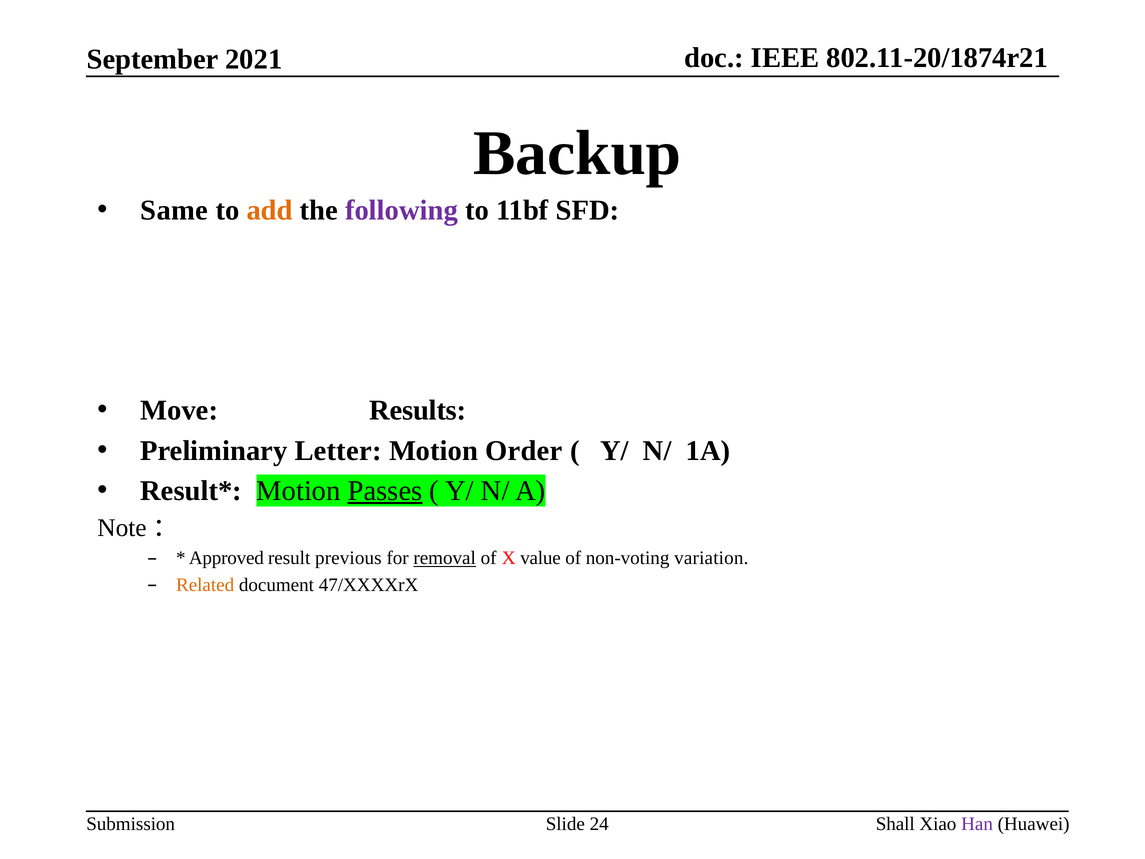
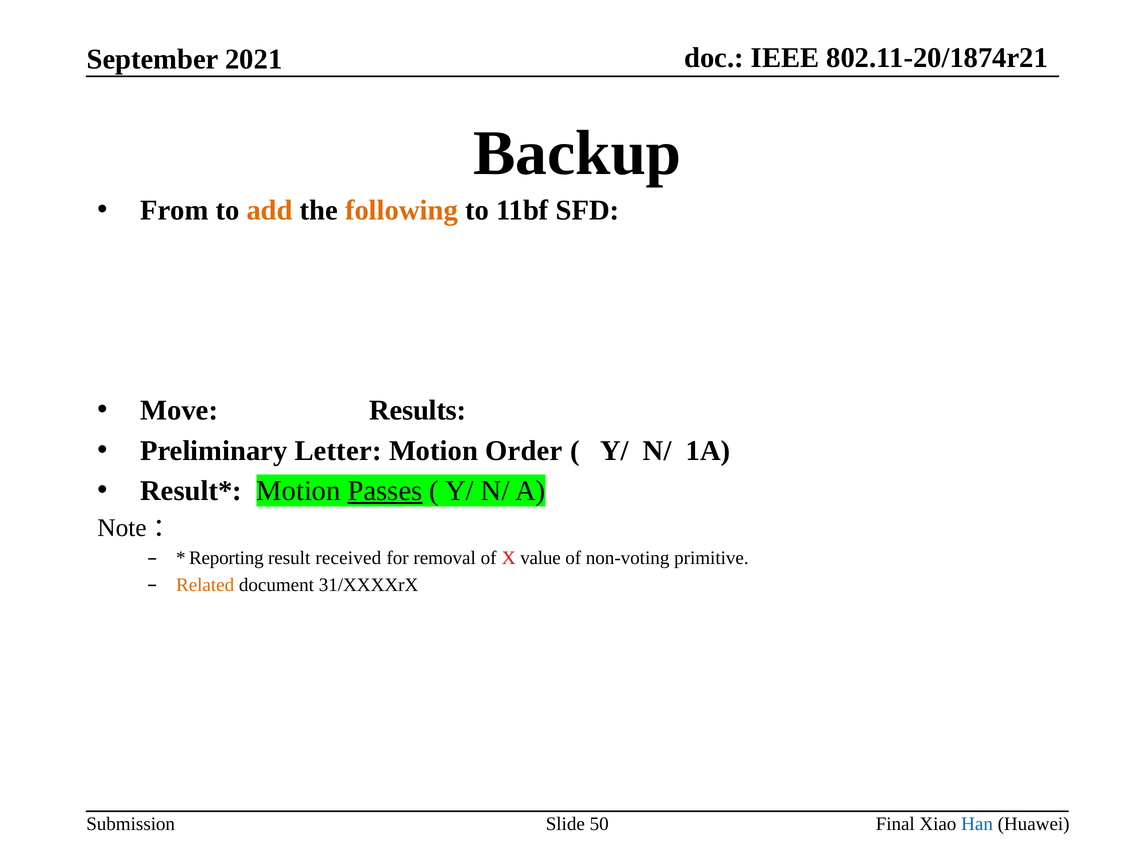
Same: Same -> From
following colour: purple -> orange
Approved: Approved -> Reporting
previous: previous -> received
removal underline: present -> none
variation: variation -> primitive
47/XXXXrX: 47/XXXXrX -> 31/XXXXrX
24: 24 -> 50
Shall: Shall -> Final
Han colour: purple -> blue
